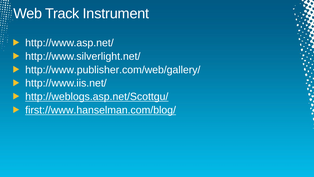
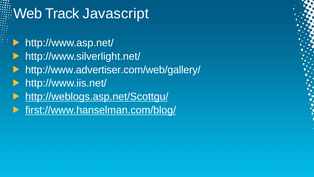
Instrument: Instrument -> Javascript
http://www.publisher.com/web/gallery/: http://www.publisher.com/web/gallery/ -> http://www.advertiser.com/web/gallery/
